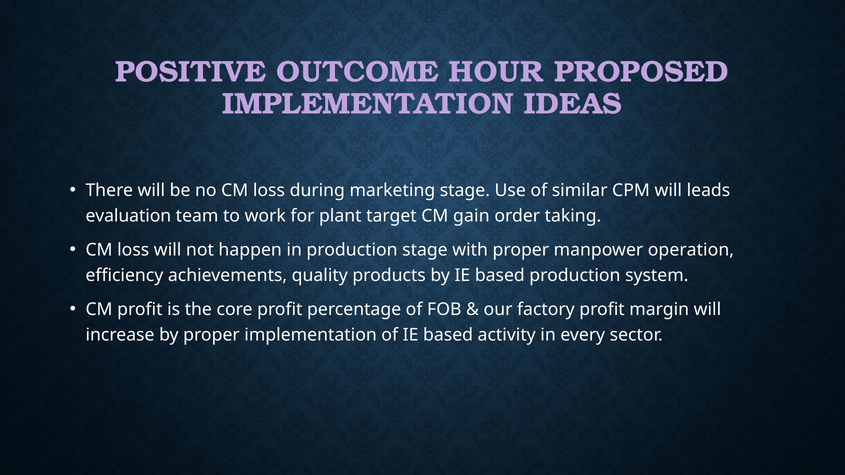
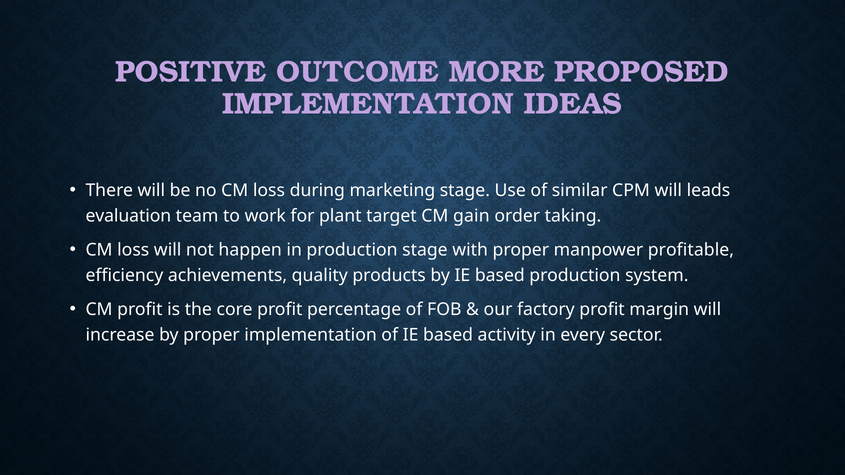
HOUR: HOUR -> MORE
operation: operation -> profitable
